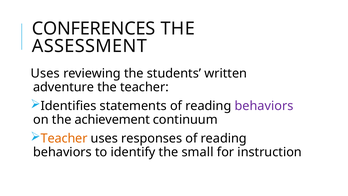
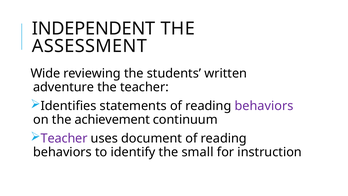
CONFERENCES: CONFERENCES -> INDEPENDENT
Uses at (45, 73): Uses -> Wide
Teacher at (64, 138) colour: orange -> purple
responses: responses -> document
